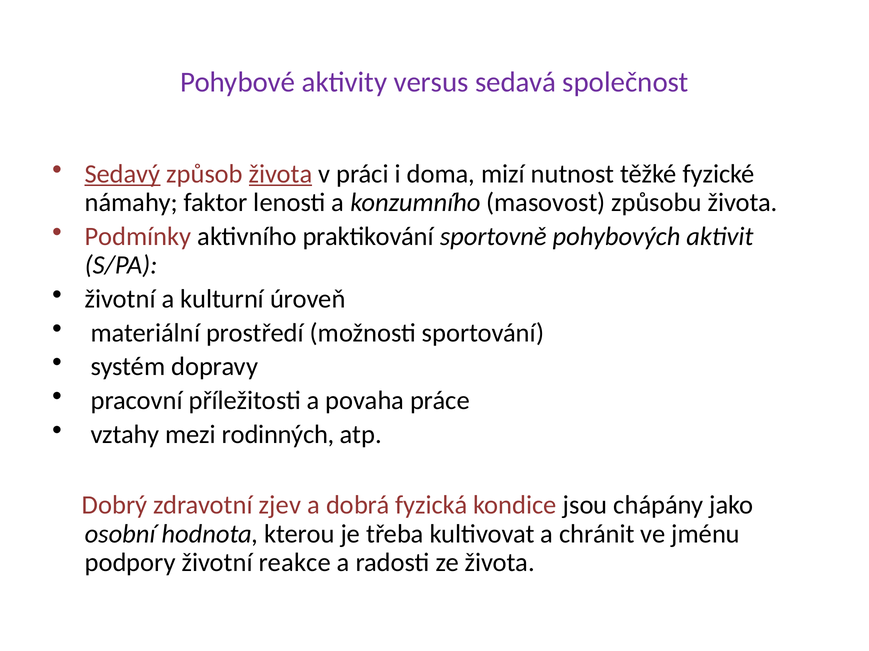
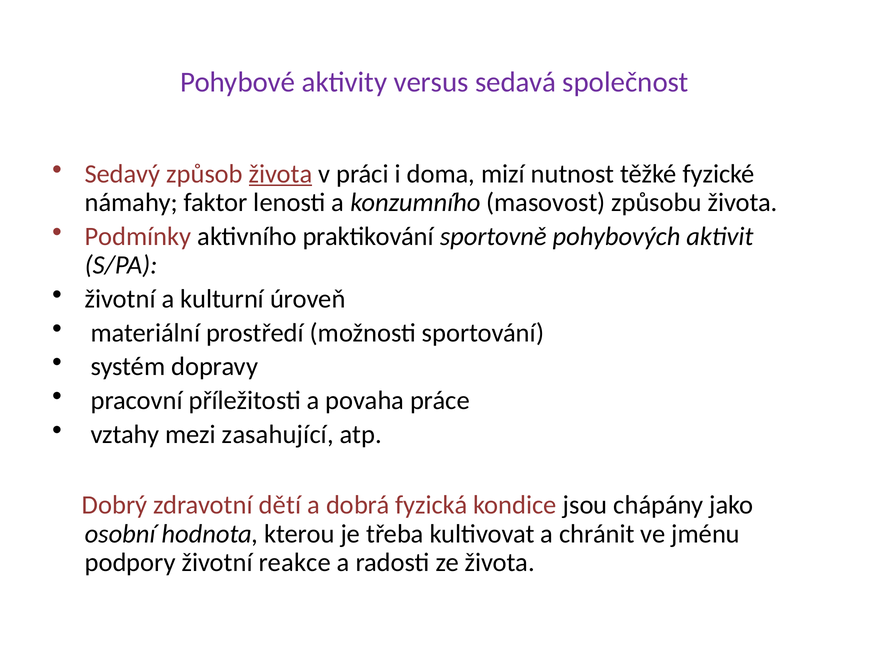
Sedavý underline: present -> none
rodinných: rodinných -> zasahující
zjev: zjev -> dětí
